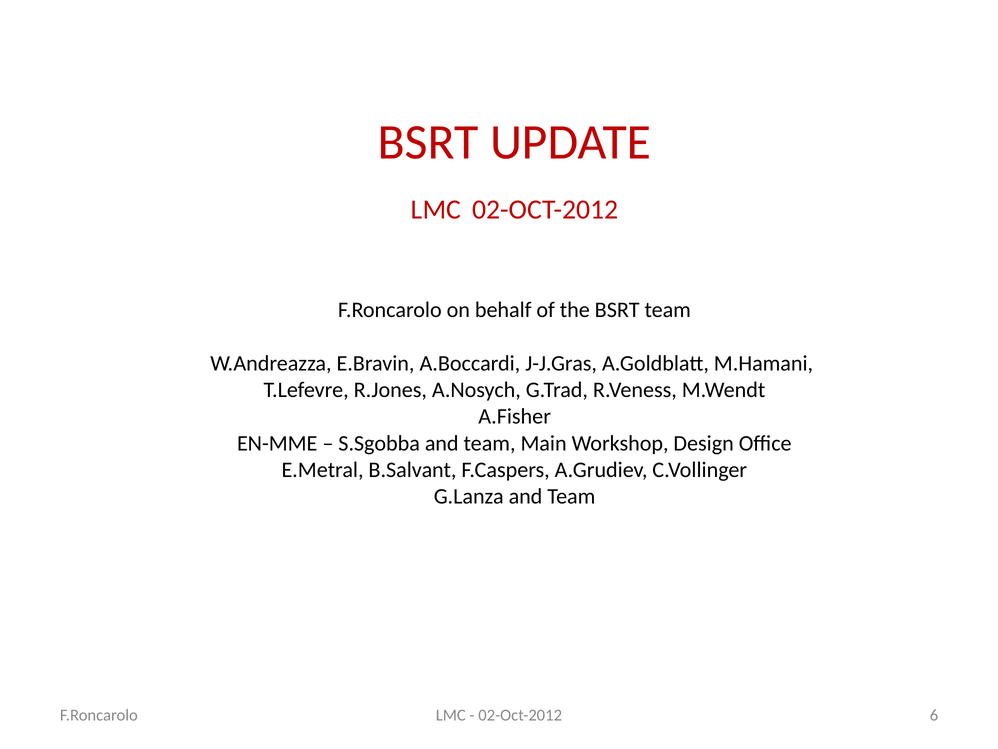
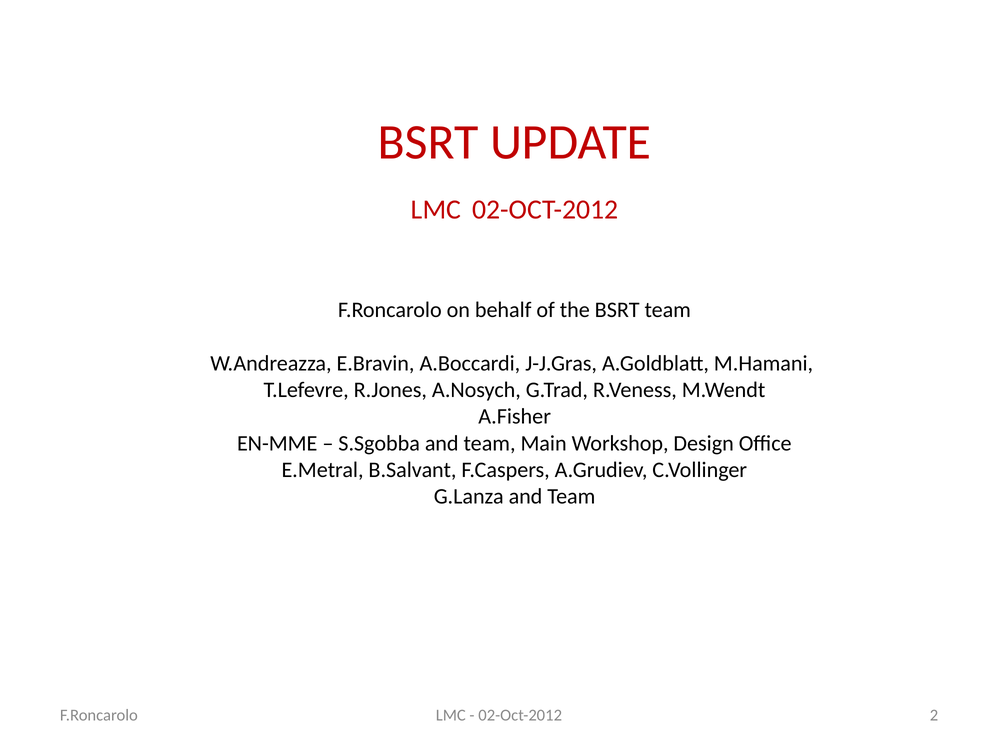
6: 6 -> 2
